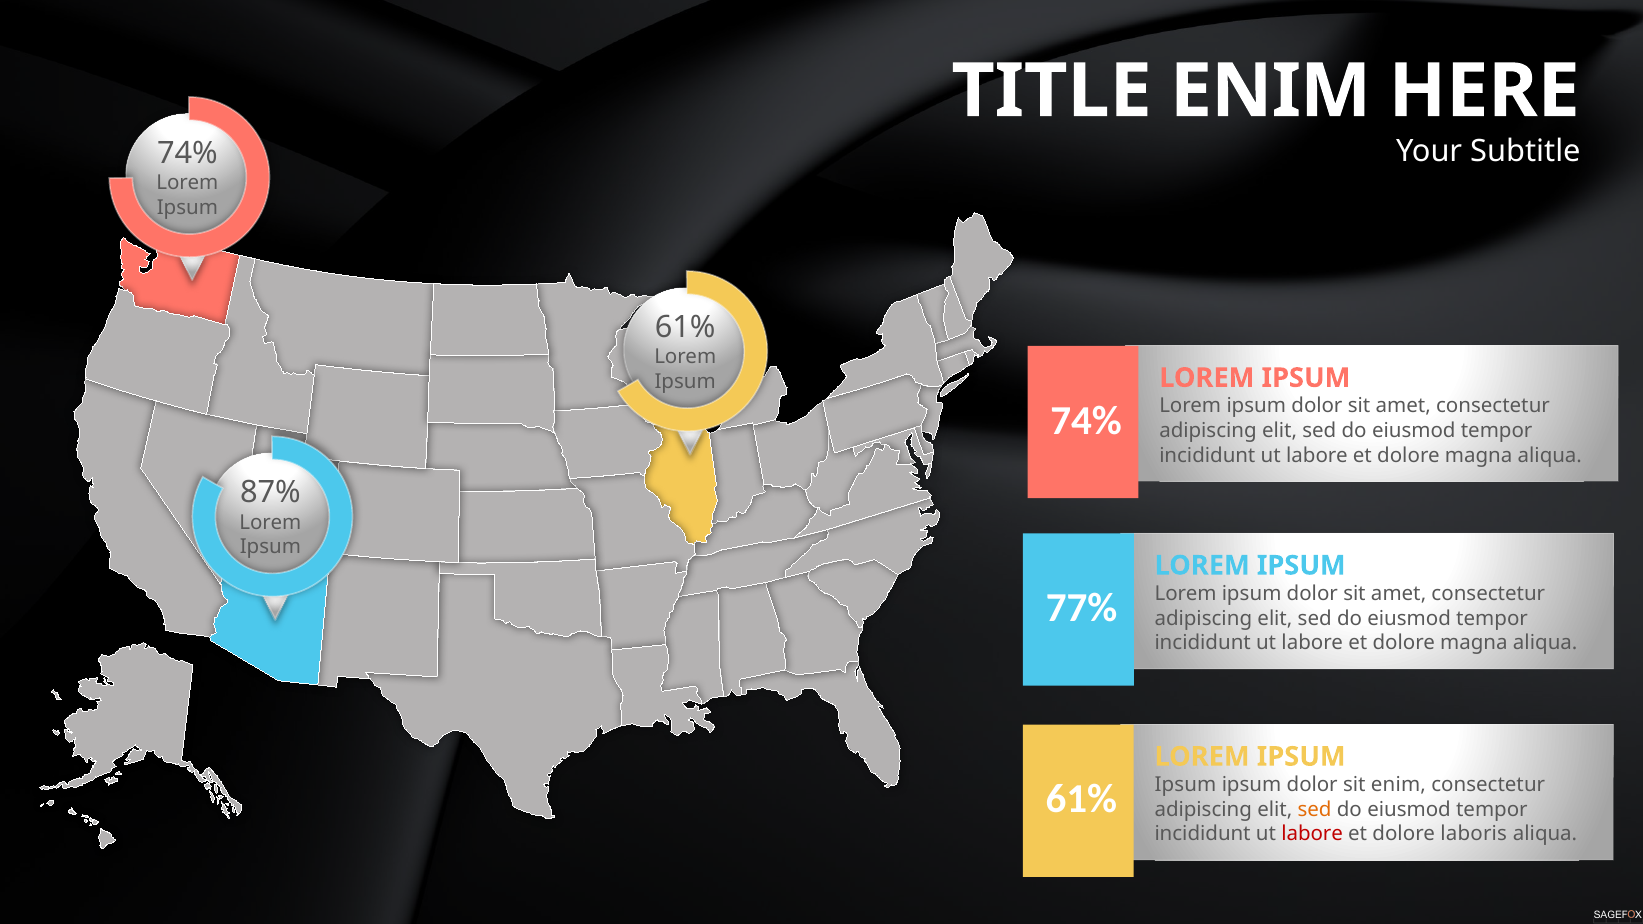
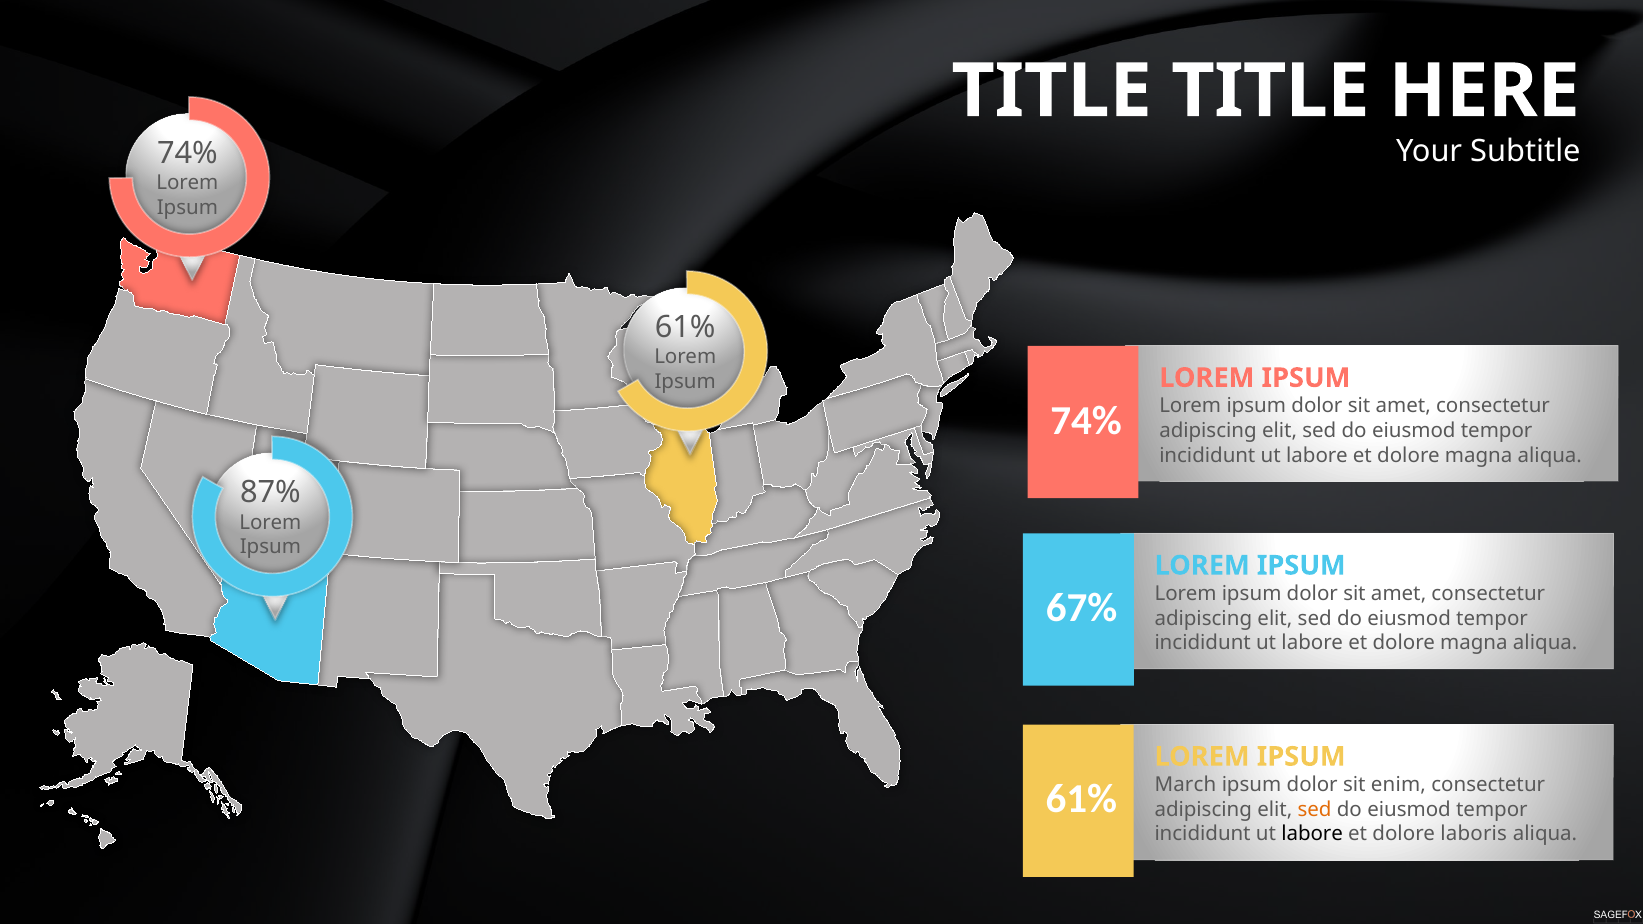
TITLE ENIM: ENIM -> TITLE
77%: 77% -> 67%
Ipsum at (1185, 785): Ipsum -> March
labore at (1312, 834) colour: red -> black
